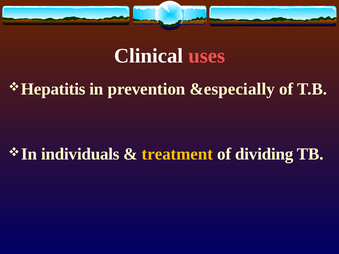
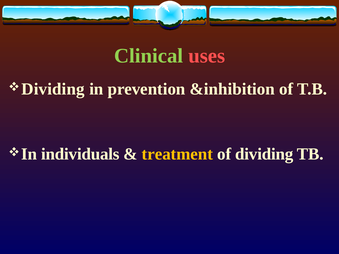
Clinical colour: white -> light green
Hepatitis at (53, 89): Hepatitis -> Dividing
&especially: &especially -> &inhibition
